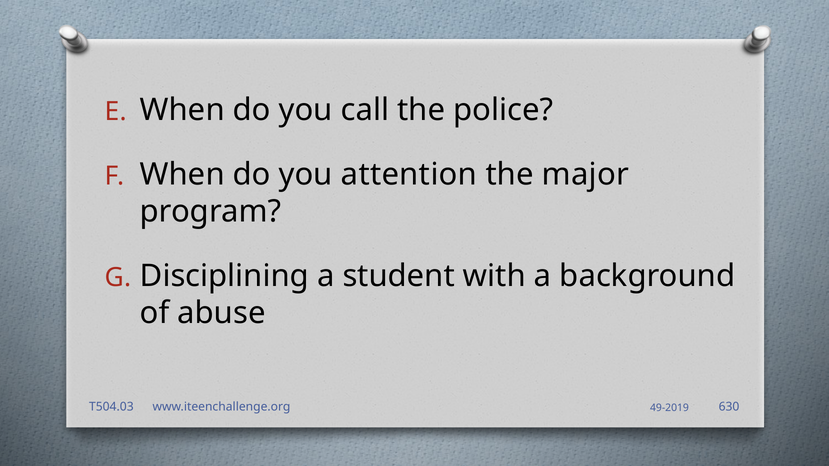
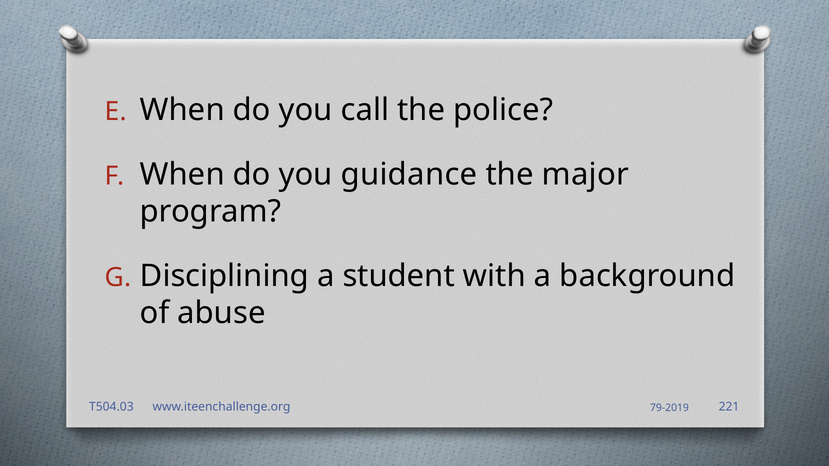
attention: attention -> guidance
630: 630 -> 221
49-2019: 49-2019 -> 79-2019
